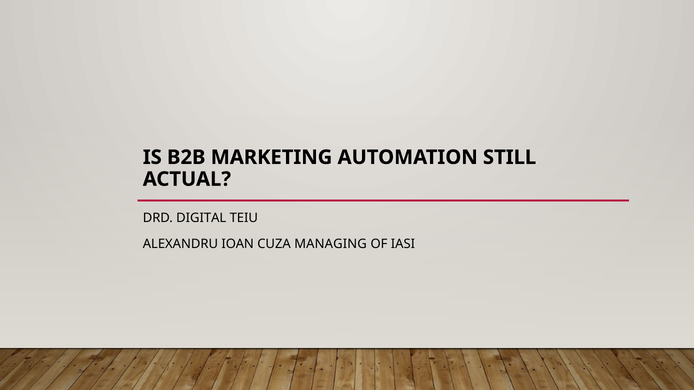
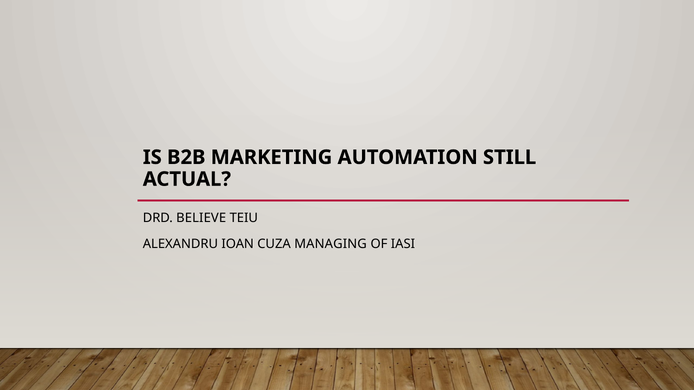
DIGITAL: DIGITAL -> BELIEVE
